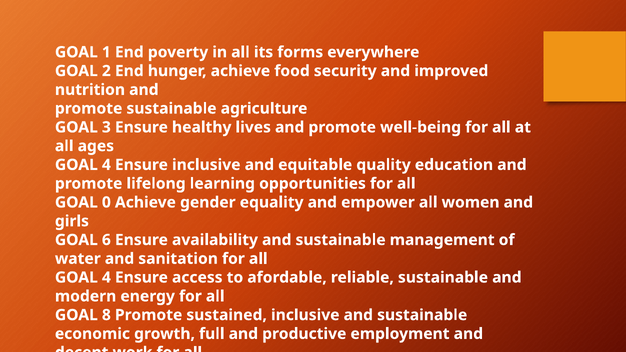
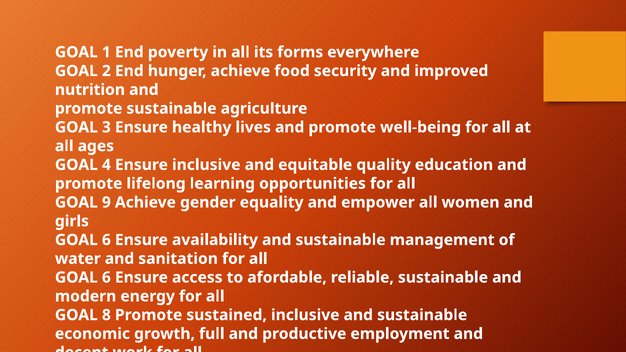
0 at (106, 202): 0 -> 9
4 at (106, 278): 4 -> 6
